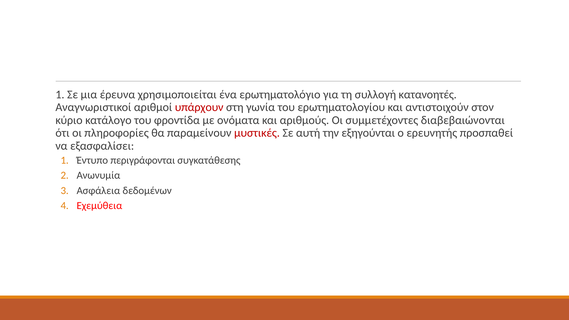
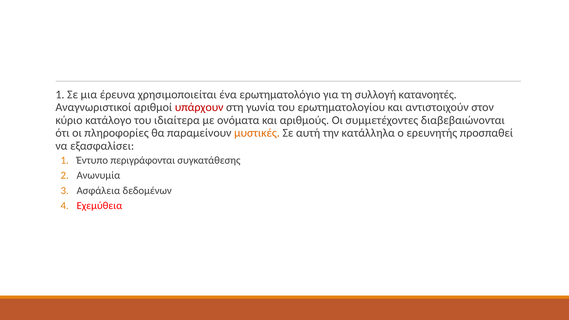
φροντίδα: φροντίδα -> ιδιαίτερα
μυστικές colour: red -> orange
εξηγούνται: εξηγούνται -> κατάλληλα
